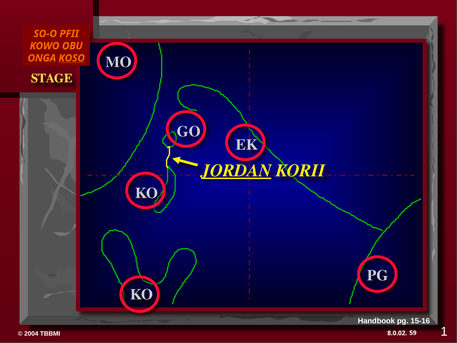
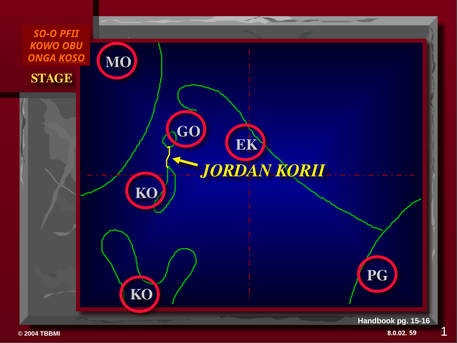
JORDAN underline: present -> none
